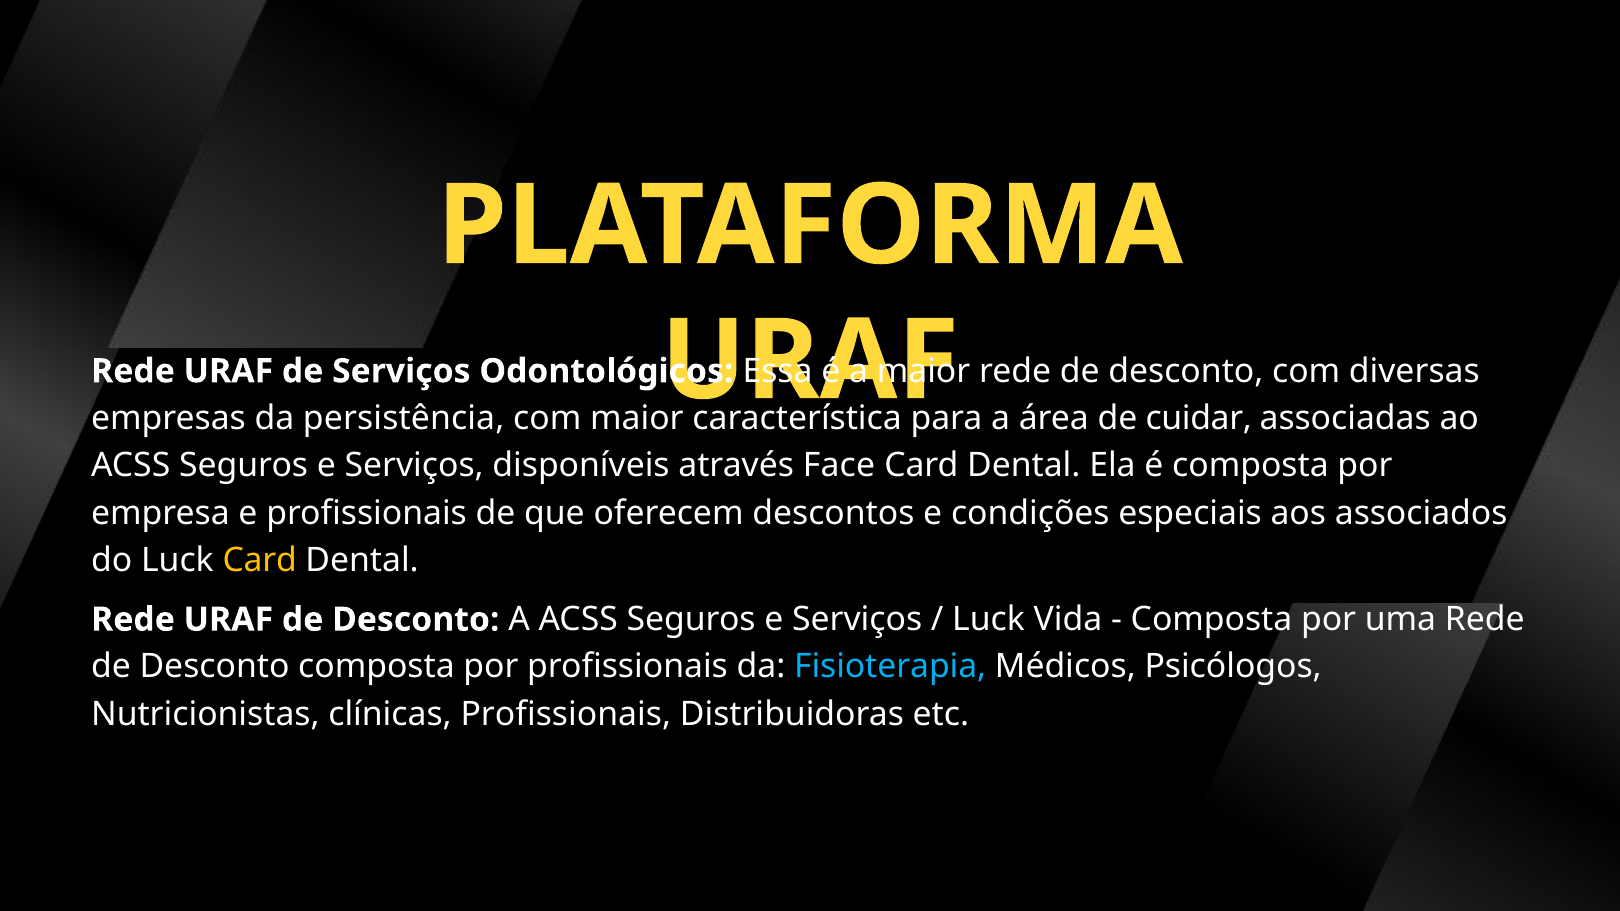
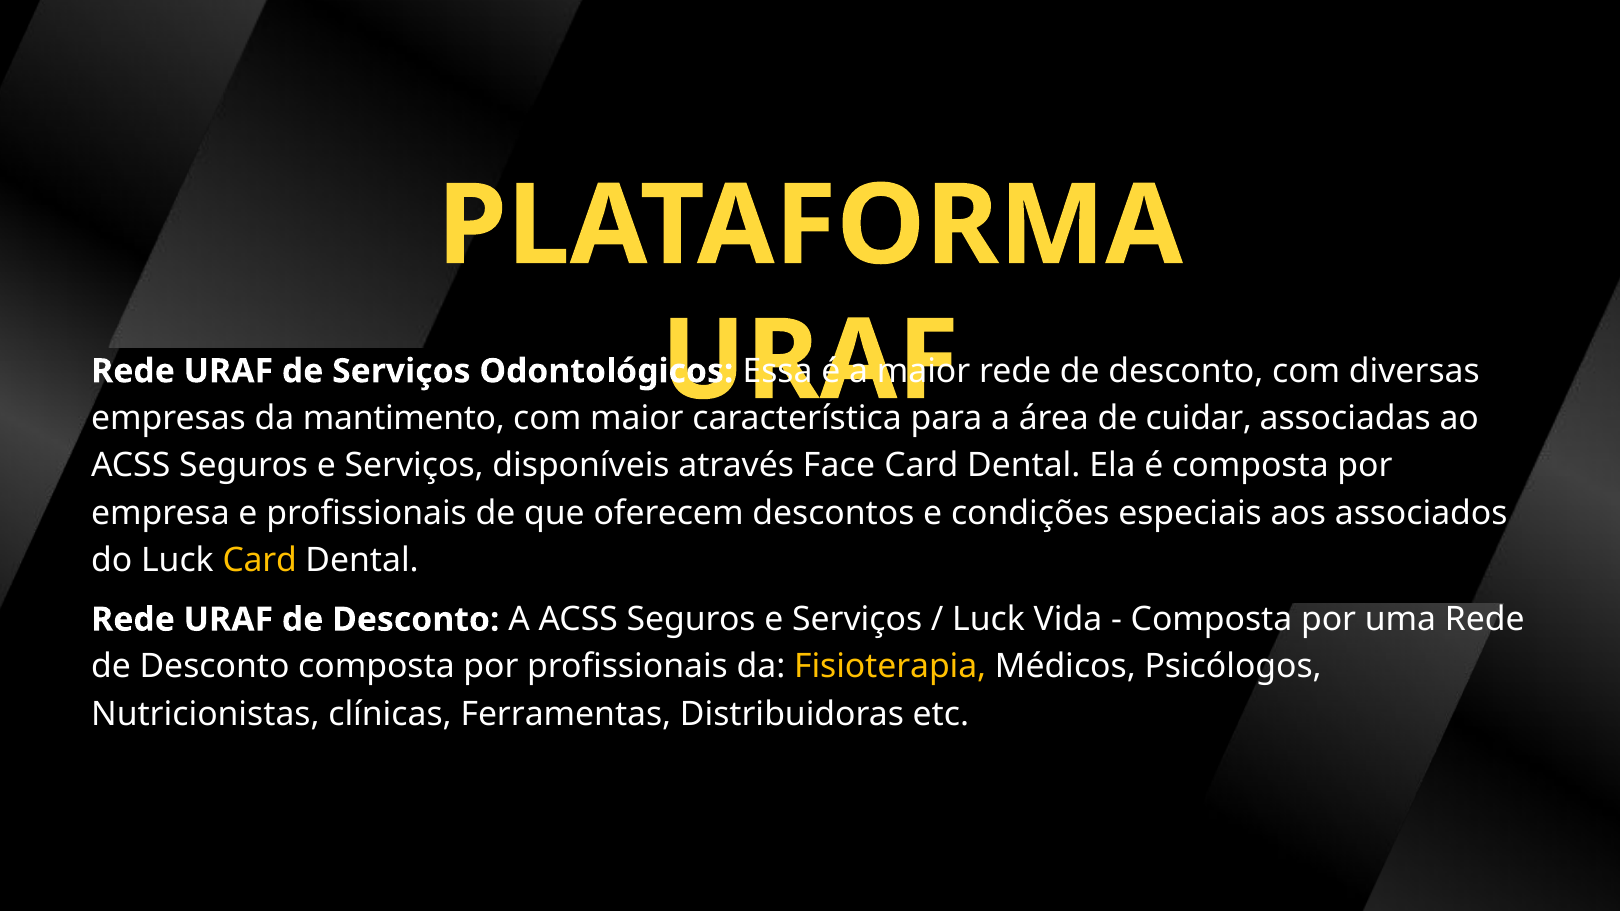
persistência: persistência -> mantimento
Fisioterapia colour: light blue -> yellow
clínicas Profissionais: Profissionais -> Ferramentas
